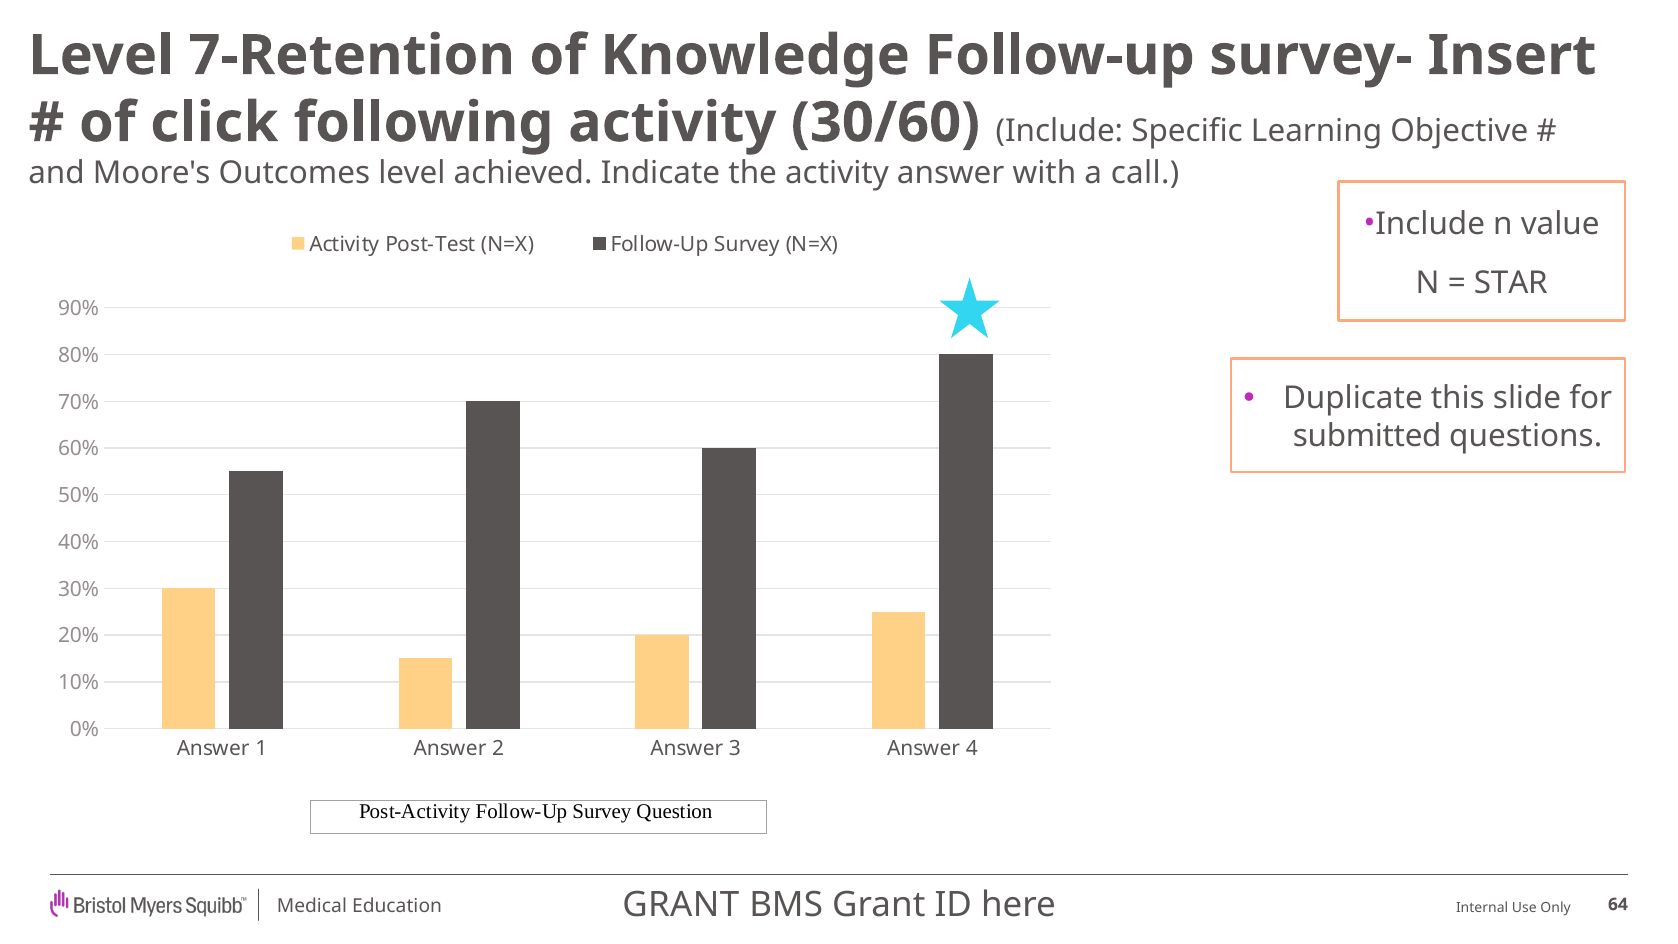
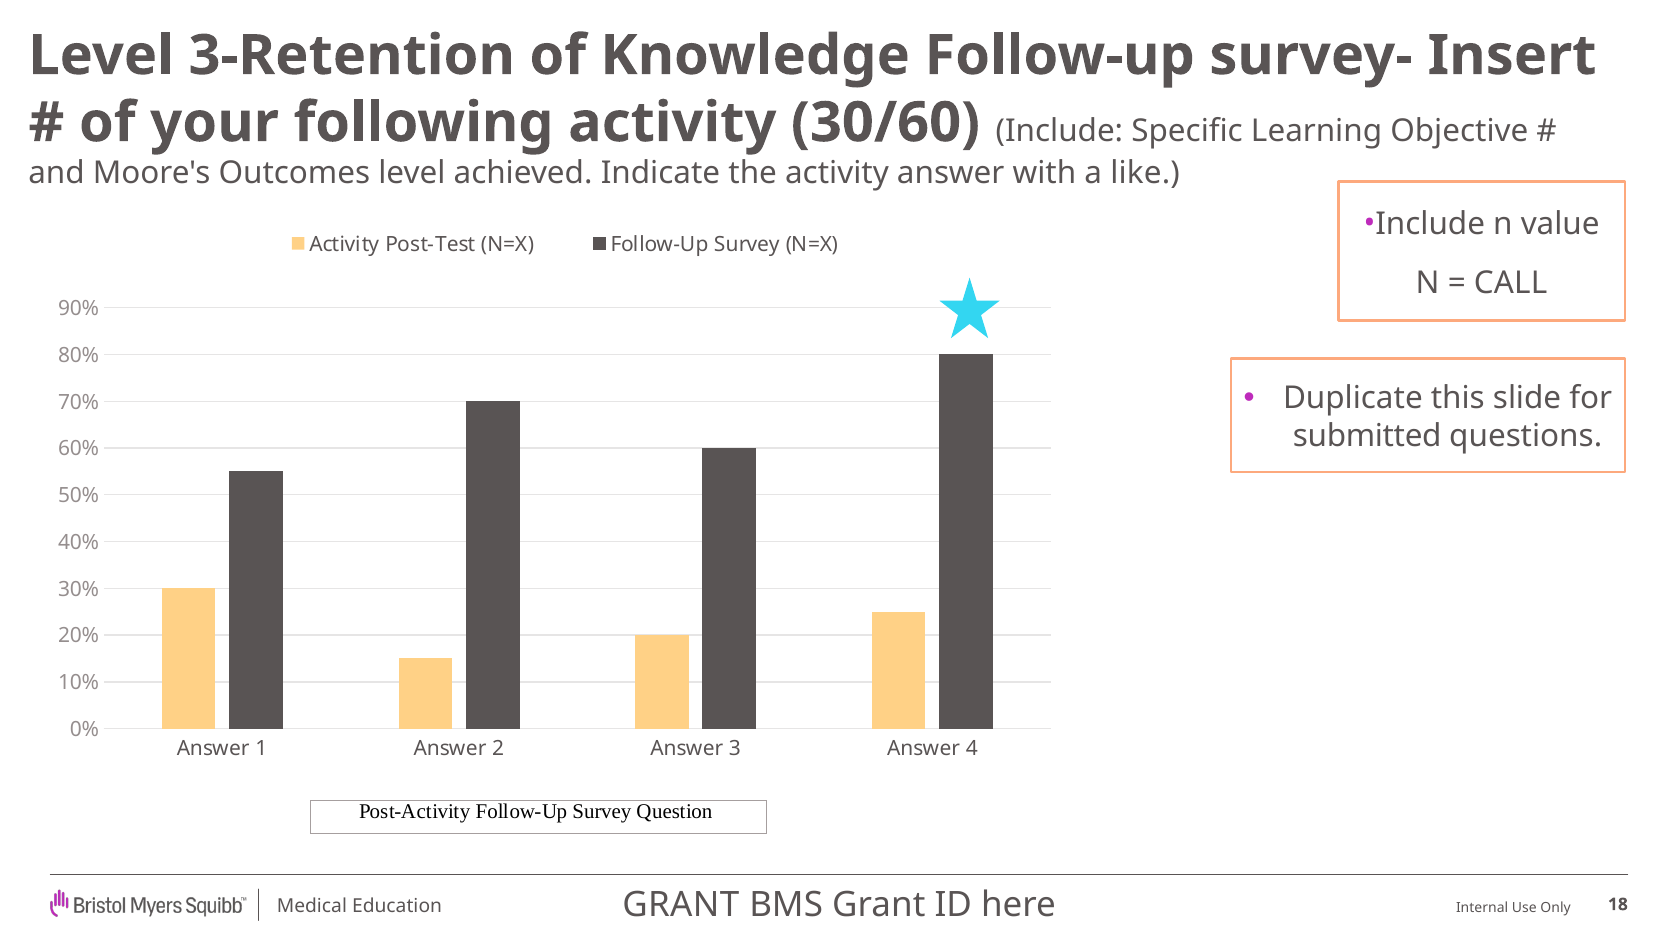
7-Retention: 7-Retention -> 3-Retention
click: click -> your
call: call -> like
STAR: STAR -> CALL
64: 64 -> 18
